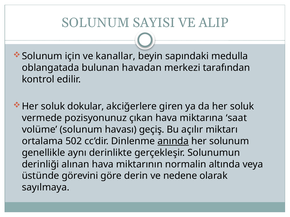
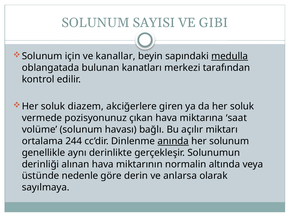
ALIP: ALIP -> GIBI
medulla underline: none -> present
havadan: havadan -> kanatları
dokular: dokular -> diazem
geçiş: geçiş -> bağlı
502: 502 -> 244
görevini: görevini -> nedenle
nedene: nedene -> anlarsa
